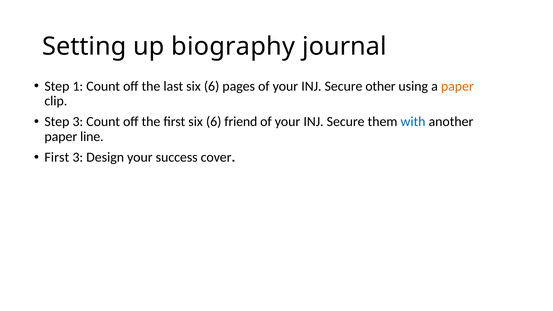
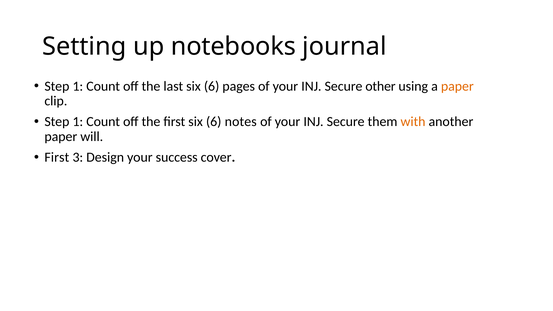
biography: biography -> notebooks
3 at (78, 122): 3 -> 1
friend: friend -> notes
with colour: blue -> orange
line: line -> will
